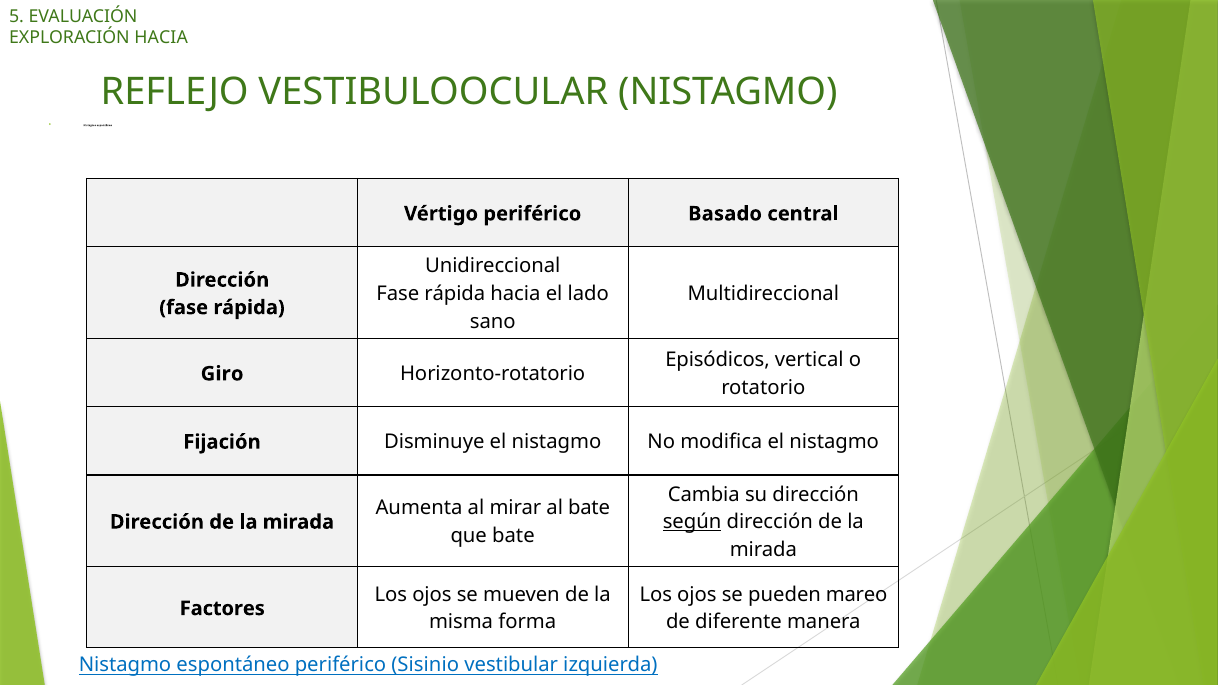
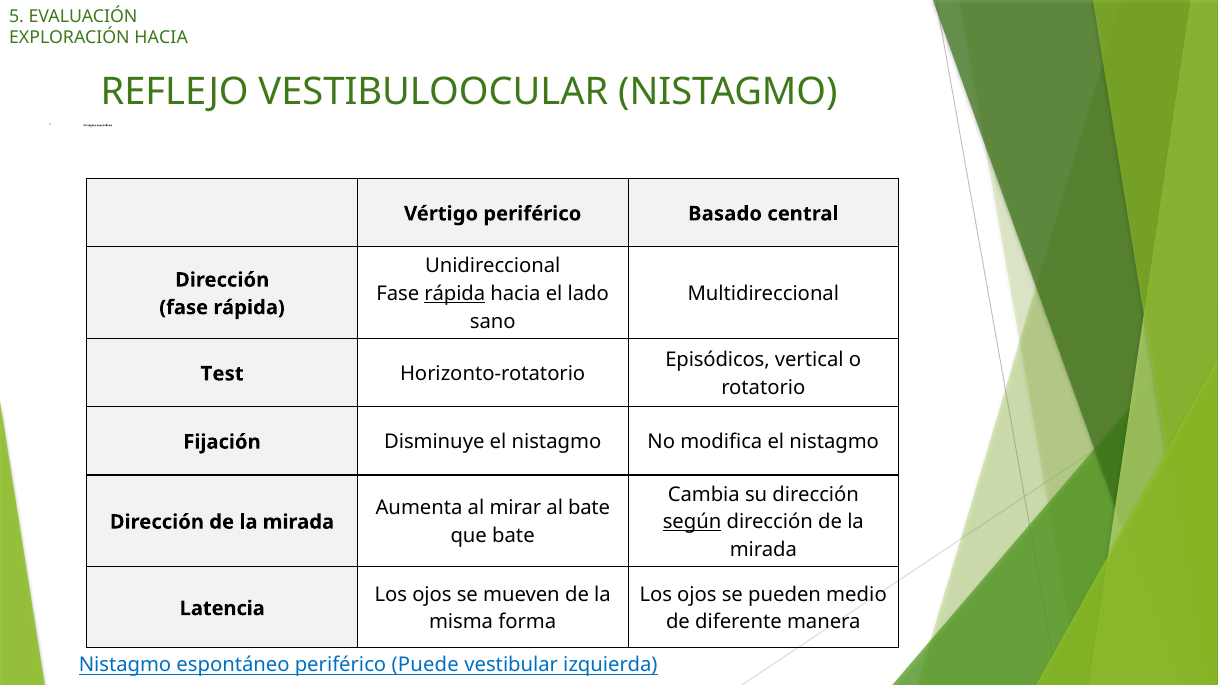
rápida at (455, 294) underline: none -> present
Giro: Giro -> Test
mareo: mareo -> medio
Factores: Factores -> Latencia
Sisinio: Sisinio -> Puede
